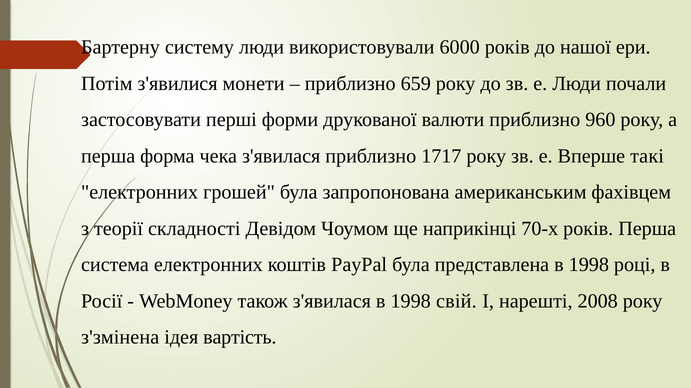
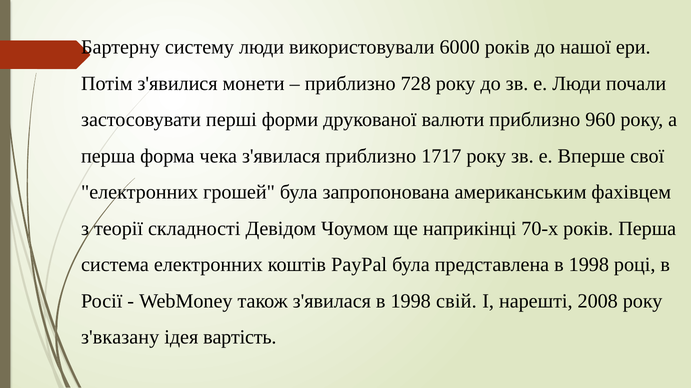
659: 659 -> 728
такі: такі -> свої
з'змінена: з'змінена -> з'вказану
